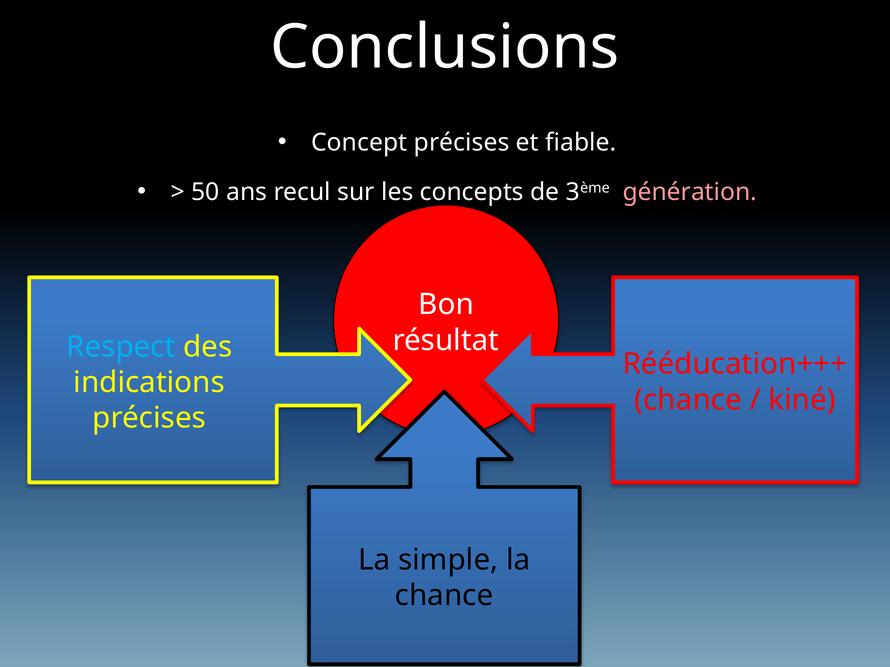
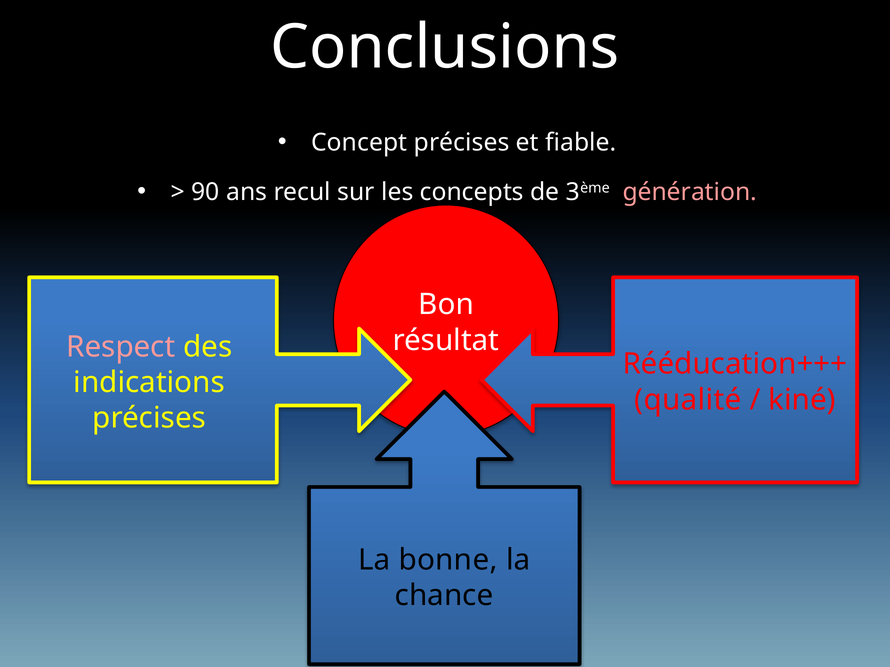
50: 50 -> 90
Respect colour: light blue -> pink
chance at (688, 400): chance -> qualité
simple: simple -> bonne
